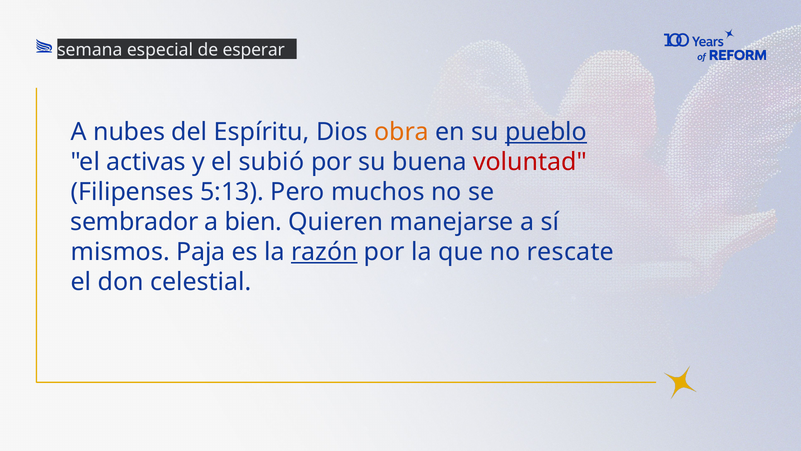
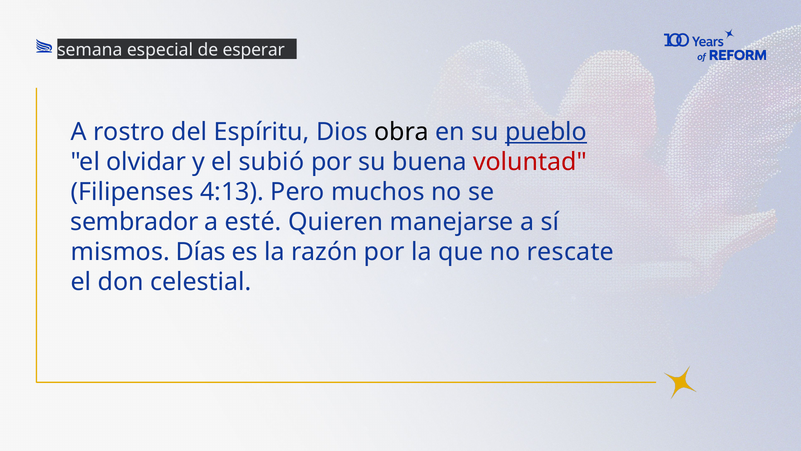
nubes: nubes -> rostro
obra colour: orange -> black
activas: activas -> olvidar
5:13: 5:13 -> 4:13
bien: bien -> esté
Paja: Paja -> Días
razón underline: present -> none
